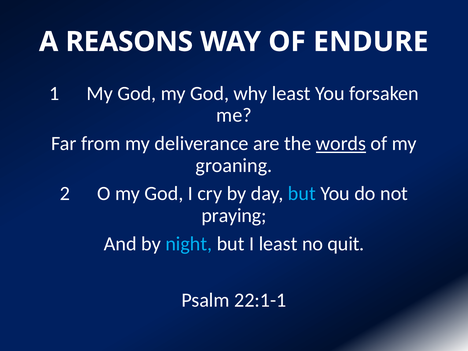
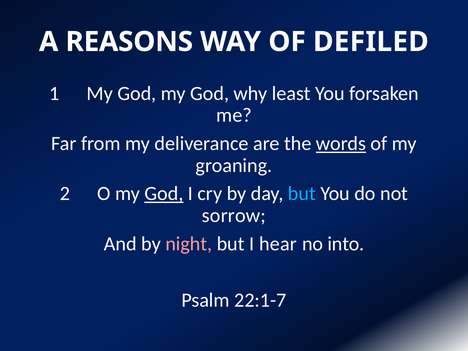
ENDURE: ENDURE -> DEFILED
God at (164, 194) underline: none -> present
praying: praying -> sorrow
night colour: light blue -> pink
I least: least -> hear
quit: quit -> into
22:1-1: 22:1-1 -> 22:1-7
